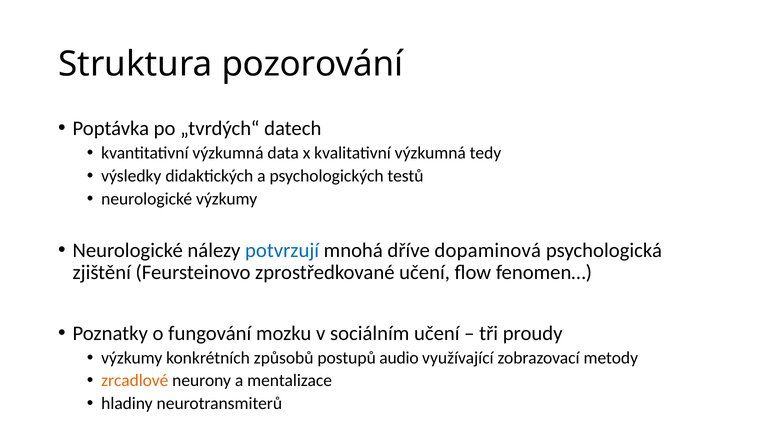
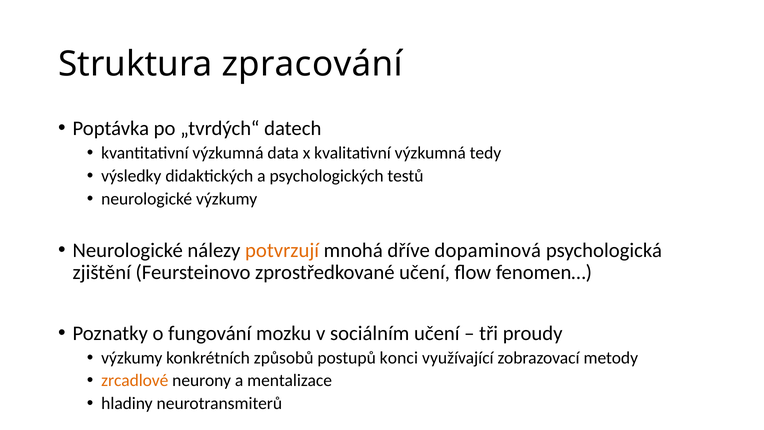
pozorování: pozorování -> zpracování
potvrzují colour: blue -> orange
audio: audio -> konci
